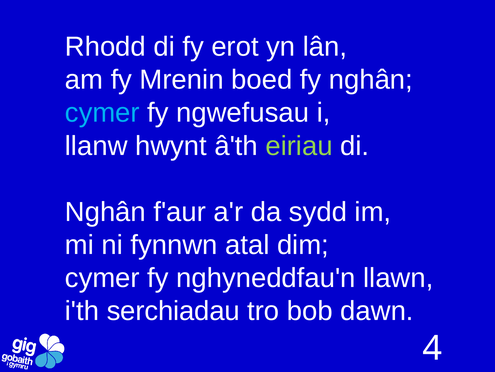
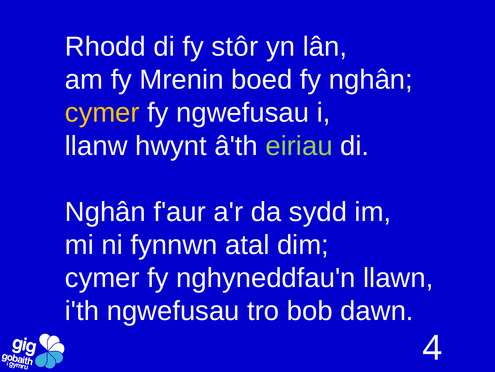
erot: erot -> stôr
cymer at (102, 113) colour: light blue -> yellow
i'th serchiadau: serchiadau -> ngwefusau
